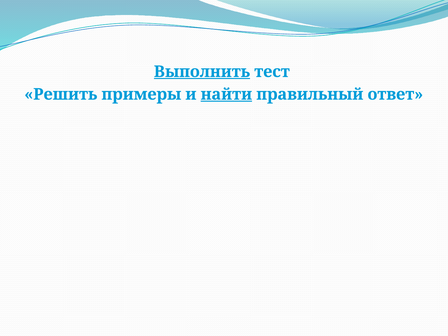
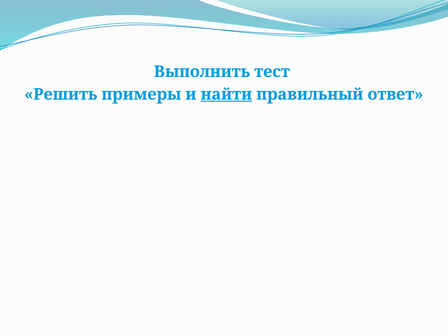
Выполнить underline: present -> none
